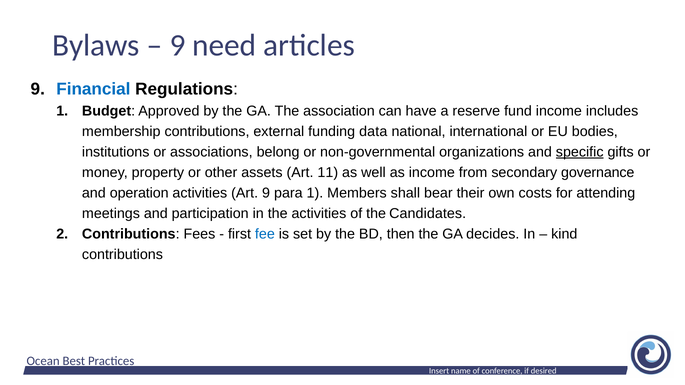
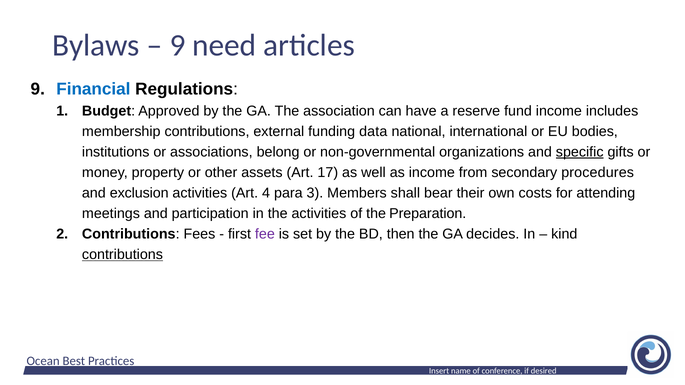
11: 11 -> 17
governance: governance -> procedures
operation: operation -> exclusion
Art 9: 9 -> 4
para 1: 1 -> 3
Candidates: Candidates -> Preparation
fee colour: blue -> purple
contributions at (122, 255) underline: none -> present
